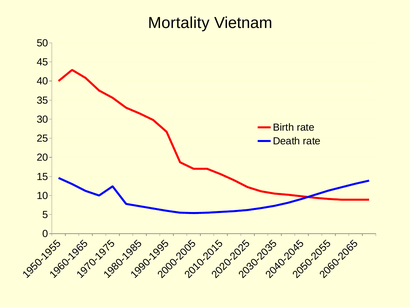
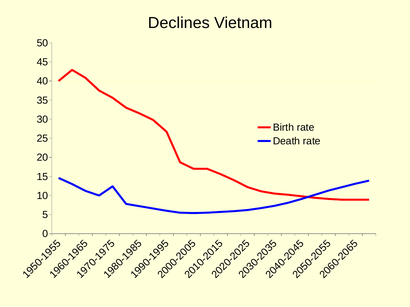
Mortality: Mortality -> Declines
